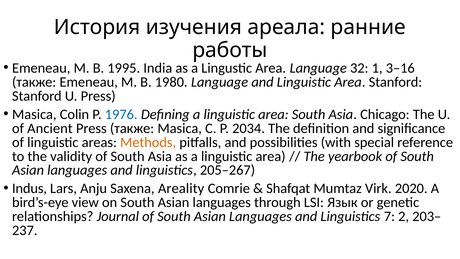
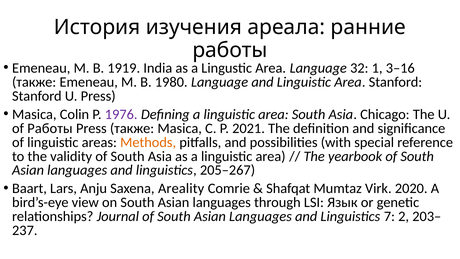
1995: 1995 -> 1919
1976 colour: blue -> purple
of Ancient: Ancient -> Работы
2034: 2034 -> 2021
Indus: Indus -> Baart
